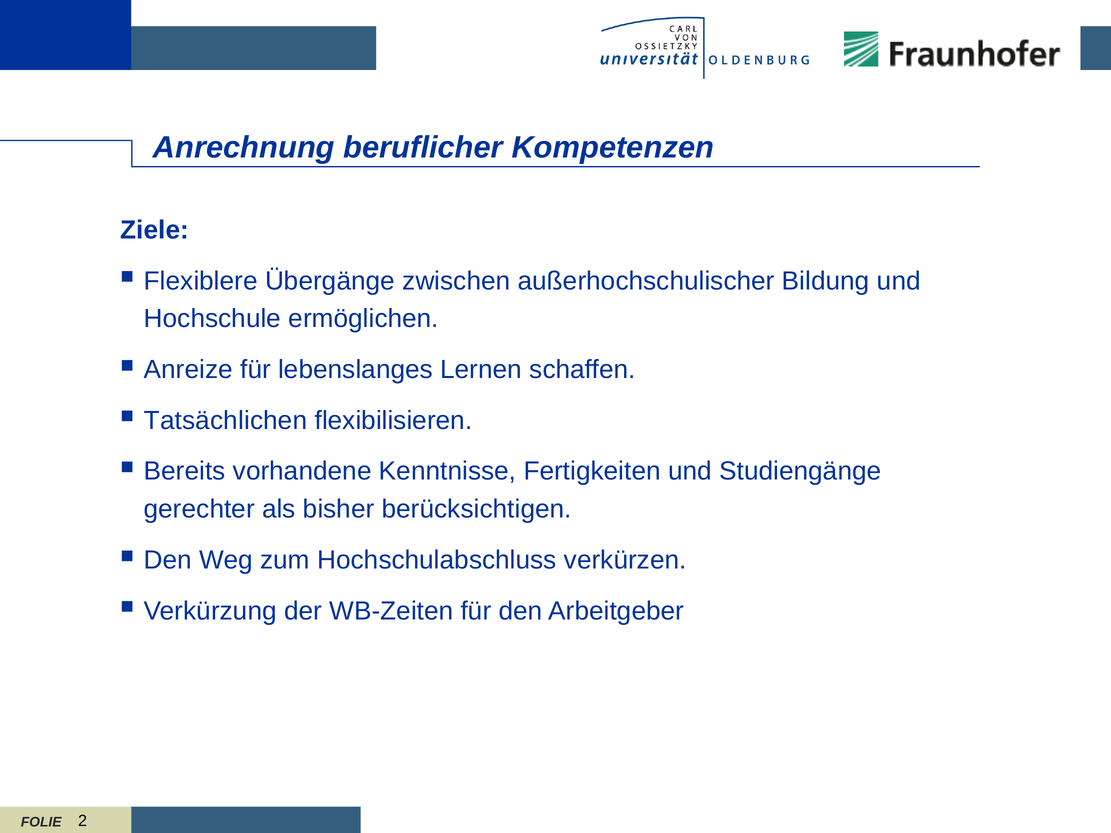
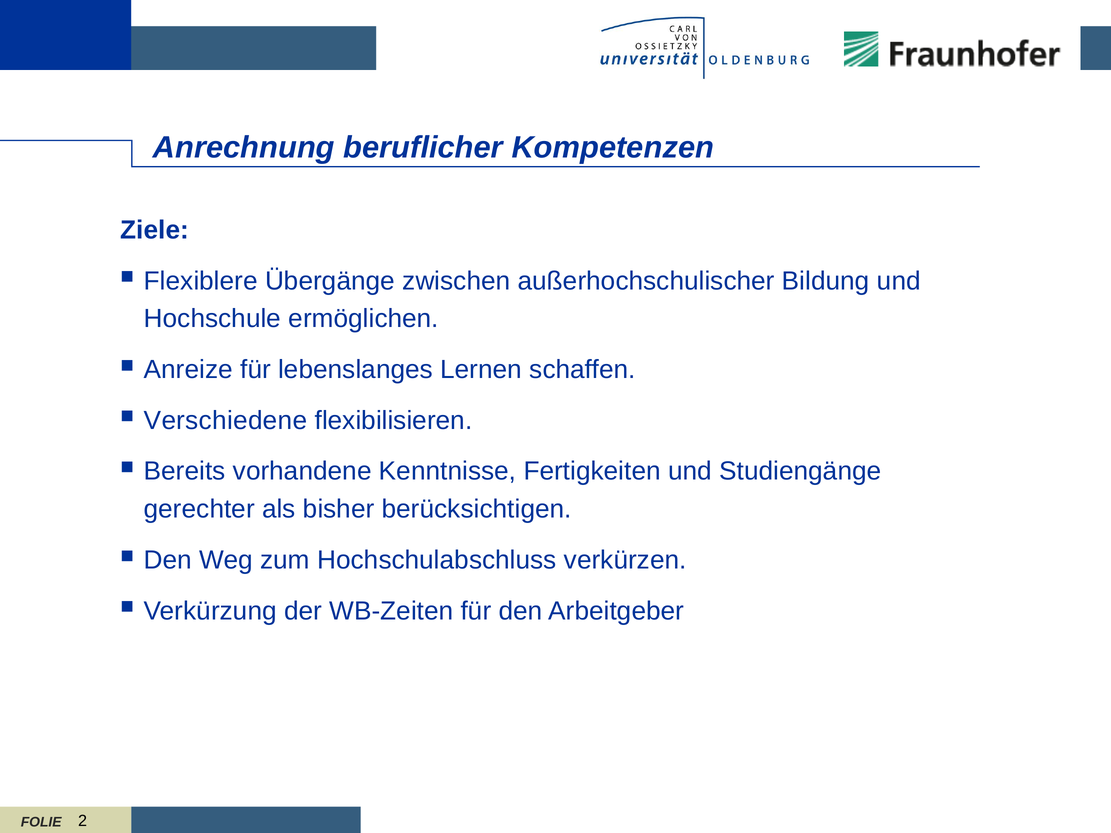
Tatsächlichen: Tatsächlichen -> Verschiedene
